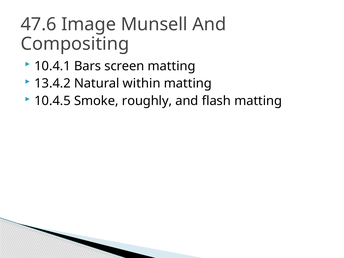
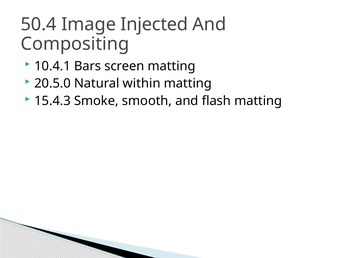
47.6: 47.6 -> 50.4
Munsell: Munsell -> Injected
13.4.2: 13.4.2 -> 20.5.0
10.4.5: 10.4.5 -> 15.4.3
roughly: roughly -> smooth
